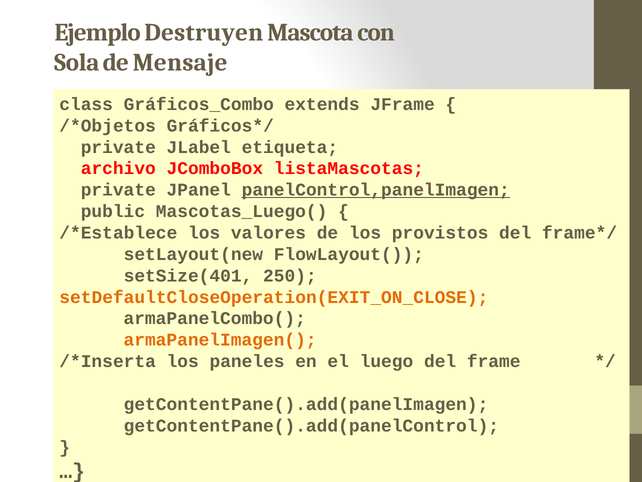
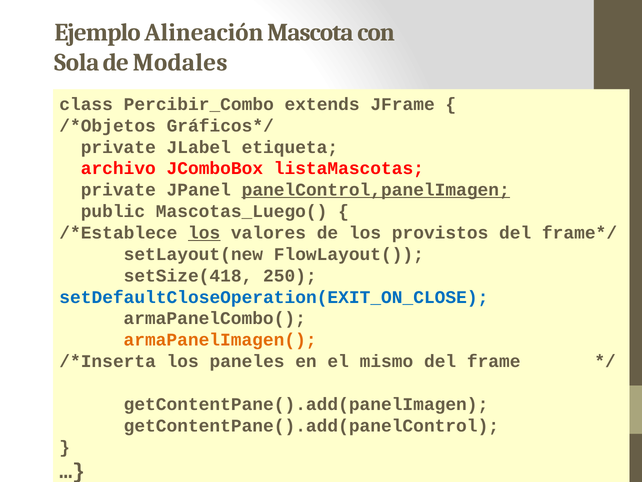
Destruyen: Destruyen -> Alineación
Mensaje: Mensaje -> Modales
Gráficos_Combo: Gráficos_Combo -> Percibir_Combo
los at (204, 233) underline: none -> present
setSize(401: setSize(401 -> setSize(418
setDefaultCloseOperation(EXIT_ON_CLOSE colour: orange -> blue
luego: luego -> mismo
